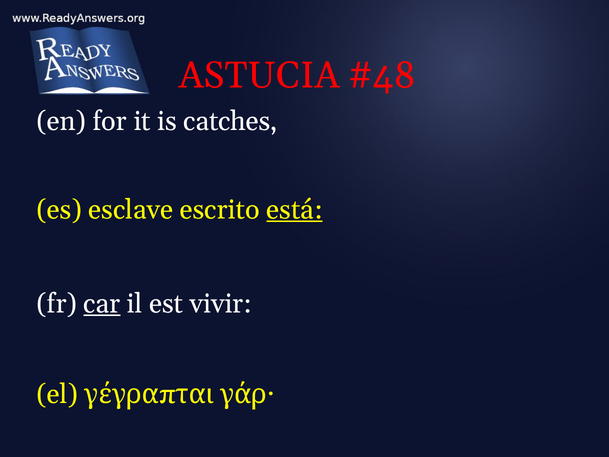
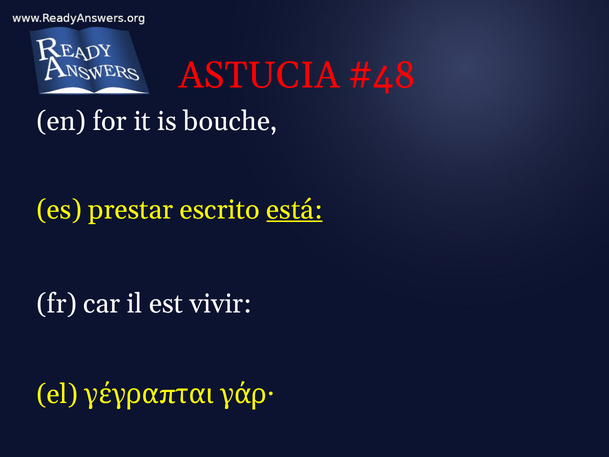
catches: catches -> bouche
esclave: esclave -> prestar
car underline: present -> none
